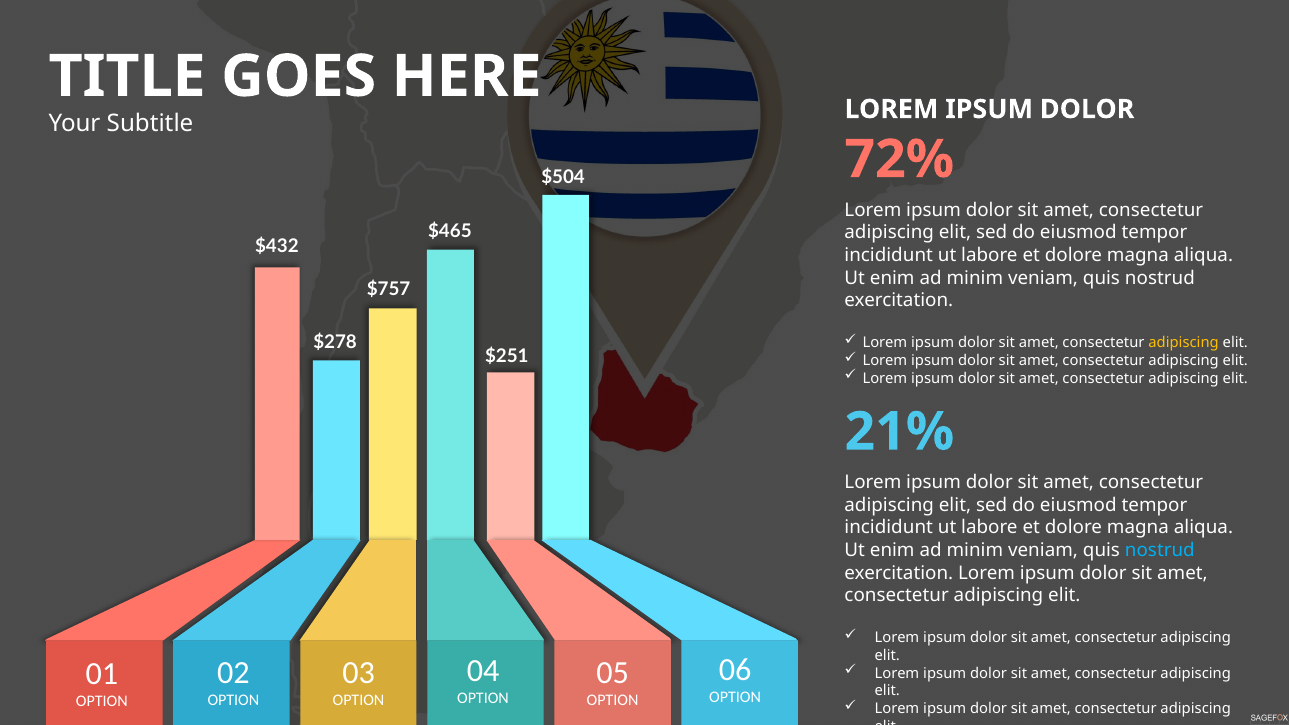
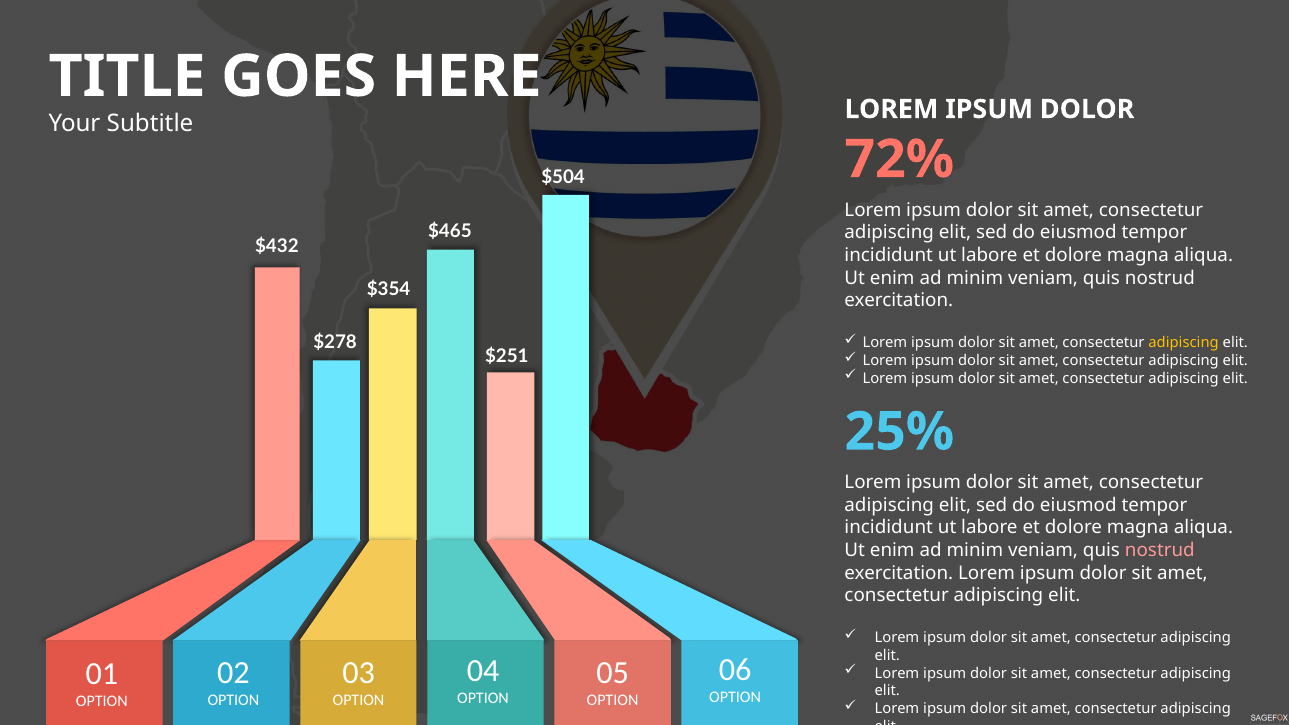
$757: $757 -> $354
21%: 21% -> 25%
nostrud at (1160, 550) colour: light blue -> pink
